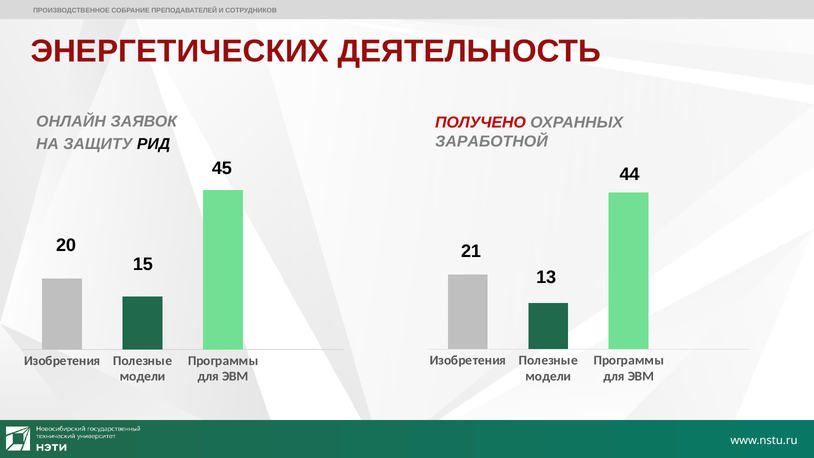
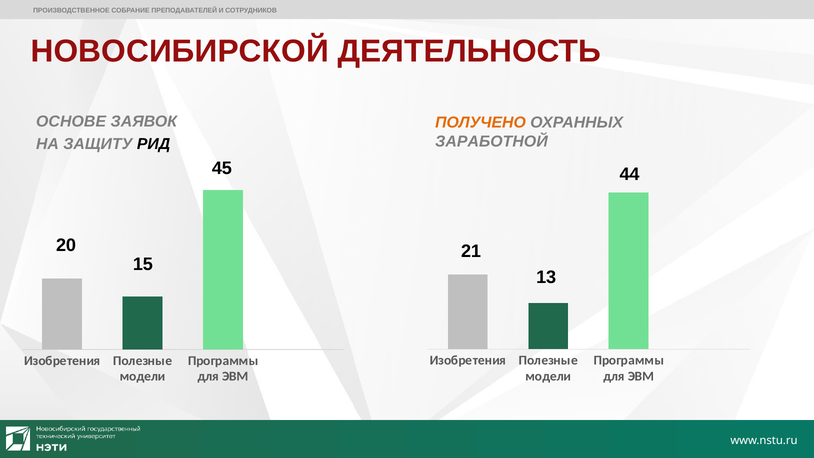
ЭНЕРГЕТИЧЕСКИХ: ЭНЕРГЕТИЧЕСКИХ -> НОВОСИБИРСКОЙ
ОНЛАЙН: ОНЛАЙН -> ОСНОВЕ
ПОЛУЧЕНО colour: red -> orange
